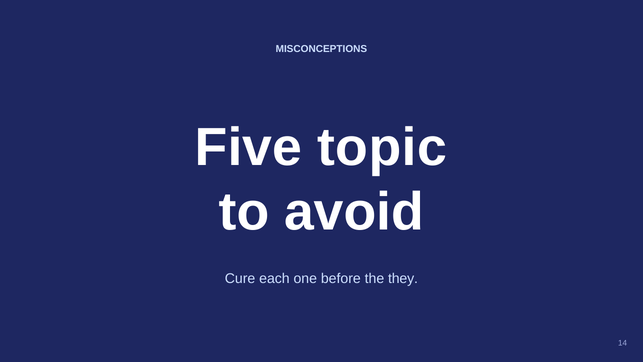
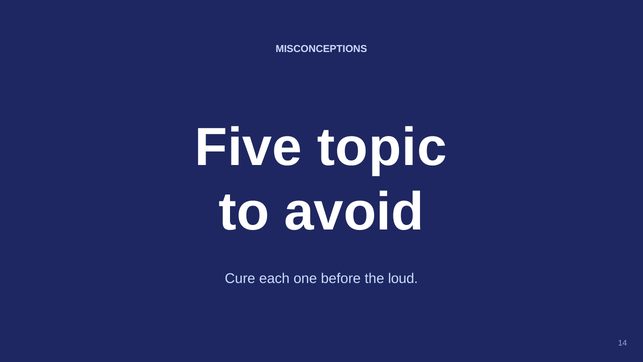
they: they -> loud
